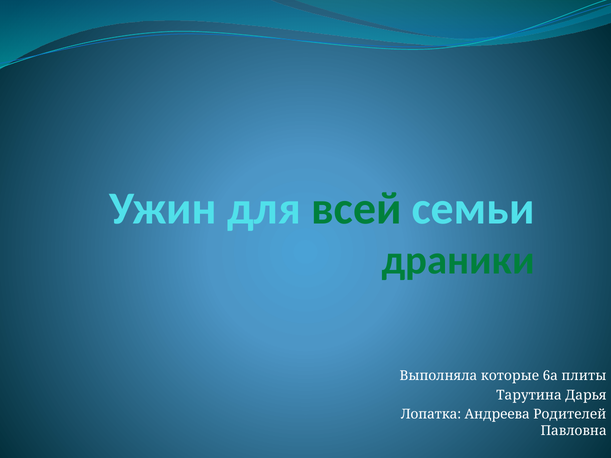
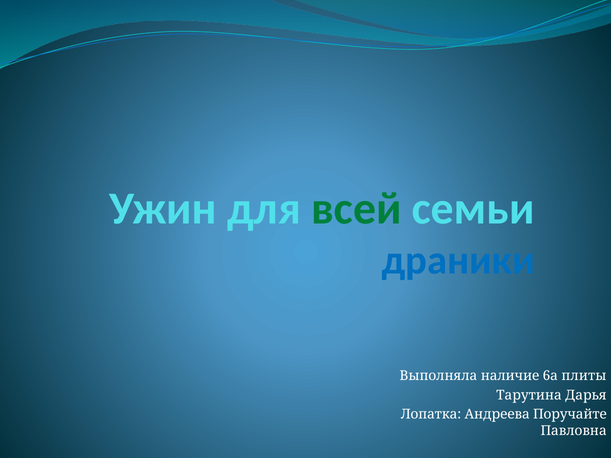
драники colour: green -> blue
которые: которые -> наличие
Родителей: Родителей -> Поручайте
